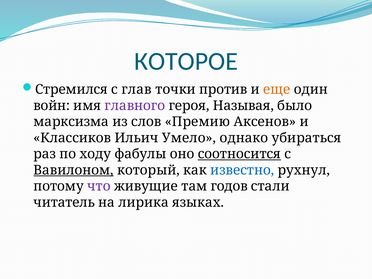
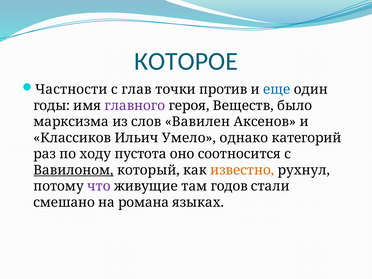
Стремился: Стремился -> Частности
еще colour: orange -> blue
войн: войн -> годы
Называя: Называя -> Веществ
Премию: Премию -> Вавилен
убираться: убираться -> категорий
фабулы: фабулы -> пустота
соотносится underline: present -> none
известно colour: blue -> orange
читатель: читатель -> смешано
лирика: лирика -> романа
